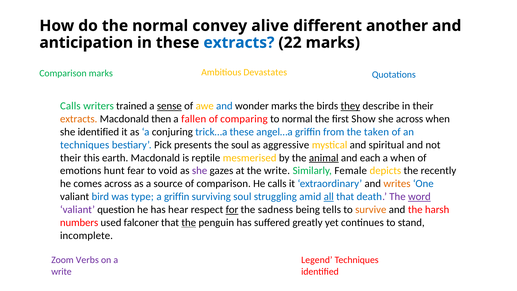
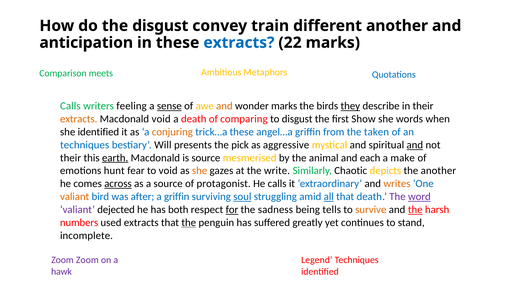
the normal: normal -> disgust
alive: alive -> train
Comparison marks: marks -> meets
Devastates: Devastates -> Metaphors
trained: trained -> feeling
and at (224, 106) colour: blue -> orange
Macdonald then: then -> void
a fallen: fallen -> death
to normal: normal -> disgust
she across: across -> words
conjuring colour: black -> orange
Pick: Pick -> Will
the soul: soul -> pick
and at (415, 145) underline: none -> present
earth underline: none -> present
is reptile: reptile -> source
animal underline: present -> none
a when: when -> make
she at (200, 171) colour: purple -> orange
Female: Female -> Chaotic
the recently: recently -> another
across at (118, 184) underline: none -> present
of comparison: comparison -> protagonist
valiant at (75, 197) colour: black -> orange
type: type -> after
soul at (242, 197) underline: none -> present
question: question -> dejected
hear: hear -> both
the at (415, 209) underline: none -> present
used falconer: falconer -> extracts
Zoom Verbs: Verbs -> Zoom
write at (61, 271): write -> hawk
